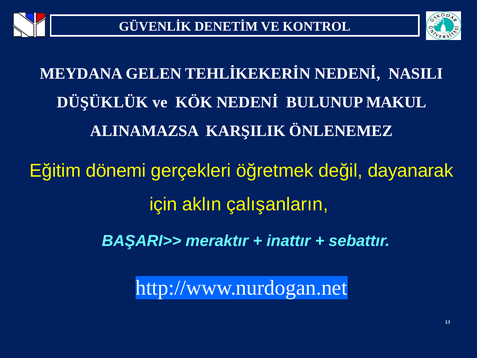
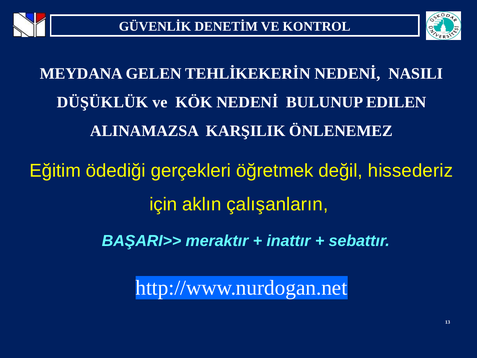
MAKUL: MAKUL -> EDILEN
dönemi: dönemi -> ödediği
dayanarak: dayanarak -> hissederiz
